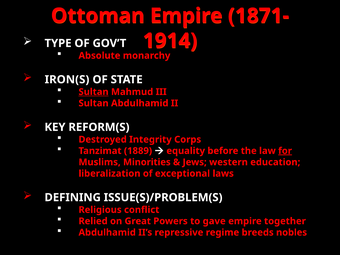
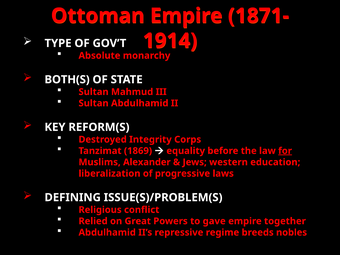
IRON(S: IRON(S -> BOTH(S
Sultan at (94, 92) underline: present -> none
1889: 1889 -> 1869
Minorities: Minorities -> Alexander
exceptional: exceptional -> progressive
